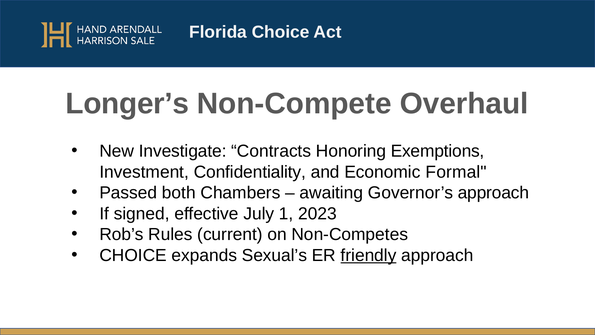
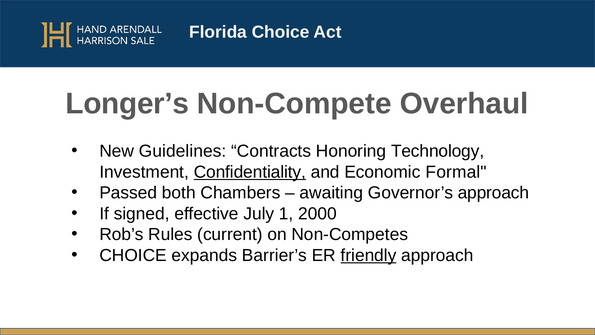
Investigate: Investigate -> Guidelines
Exemptions: Exemptions -> Technology
Confidentiality underline: none -> present
2023: 2023 -> 2000
Sexual’s: Sexual’s -> Barrier’s
